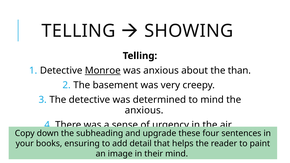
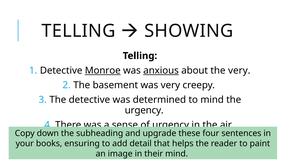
anxious at (161, 71) underline: none -> present
the than: than -> very
anxious at (144, 110): anxious -> urgency
